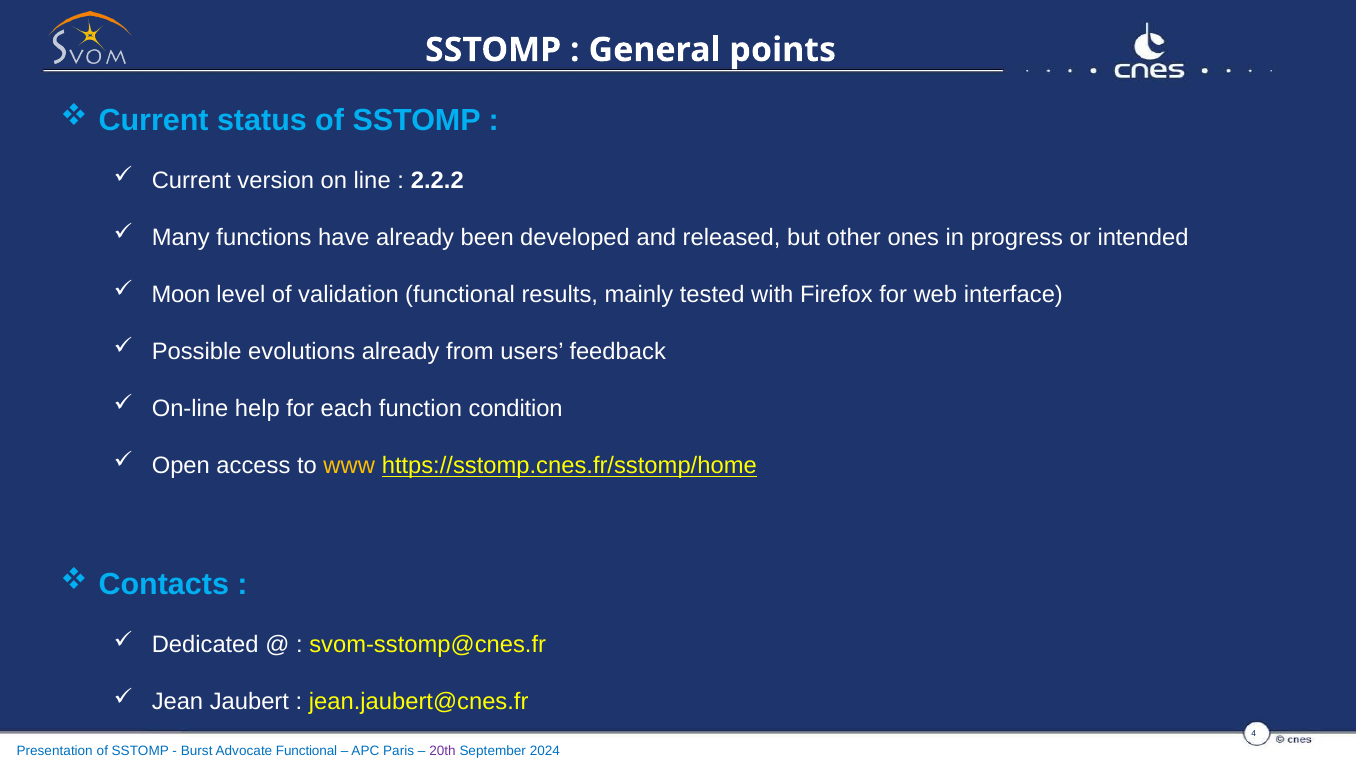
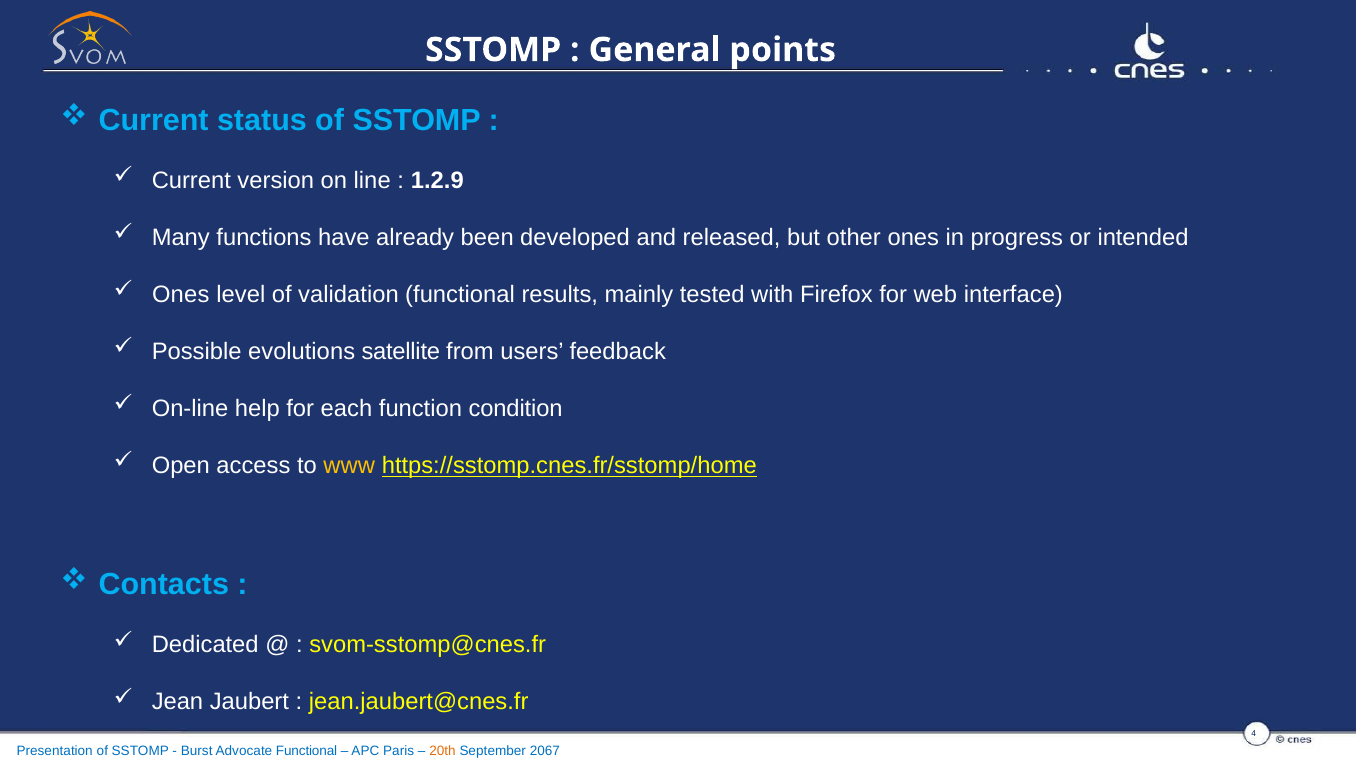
2.2.2: 2.2.2 -> 1.2.9
Moon at (181, 295): Moon -> Ones
evolutions already: already -> satellite
20th colour: purple -> orange
2024: 2024 -> 2067
